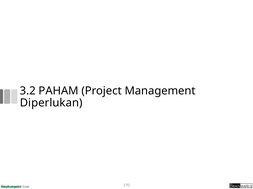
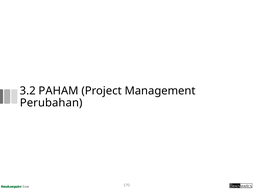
Diperlukan: Diperlukan -> Perubahan
